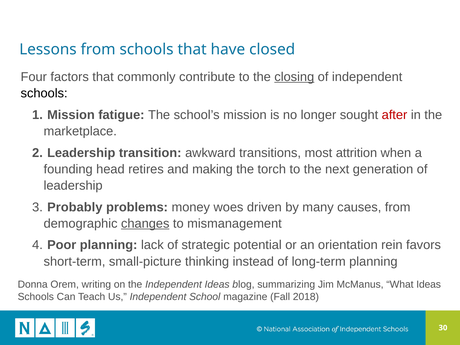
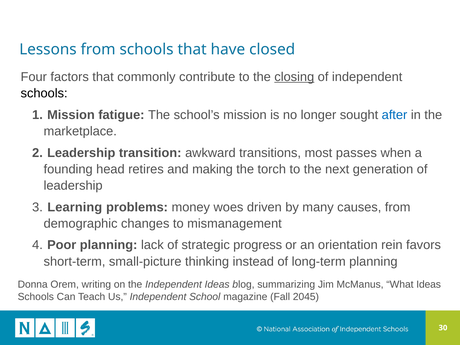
after colour: red -> blue
attrition: attrition -> passes
Probably: Probably -> Learning
changes underline: present -> none
potential: potential -> progress
2018: 2018 -> 2045
